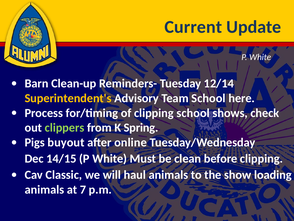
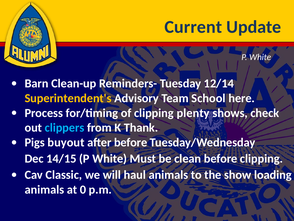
clipping school: school -> plenty
clippers colour: light green -> light blue
Spring: Spring -> Thank
after online: online -> before
7: 7 -> 0
